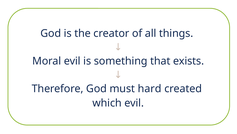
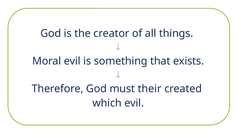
hard: hard -> their
